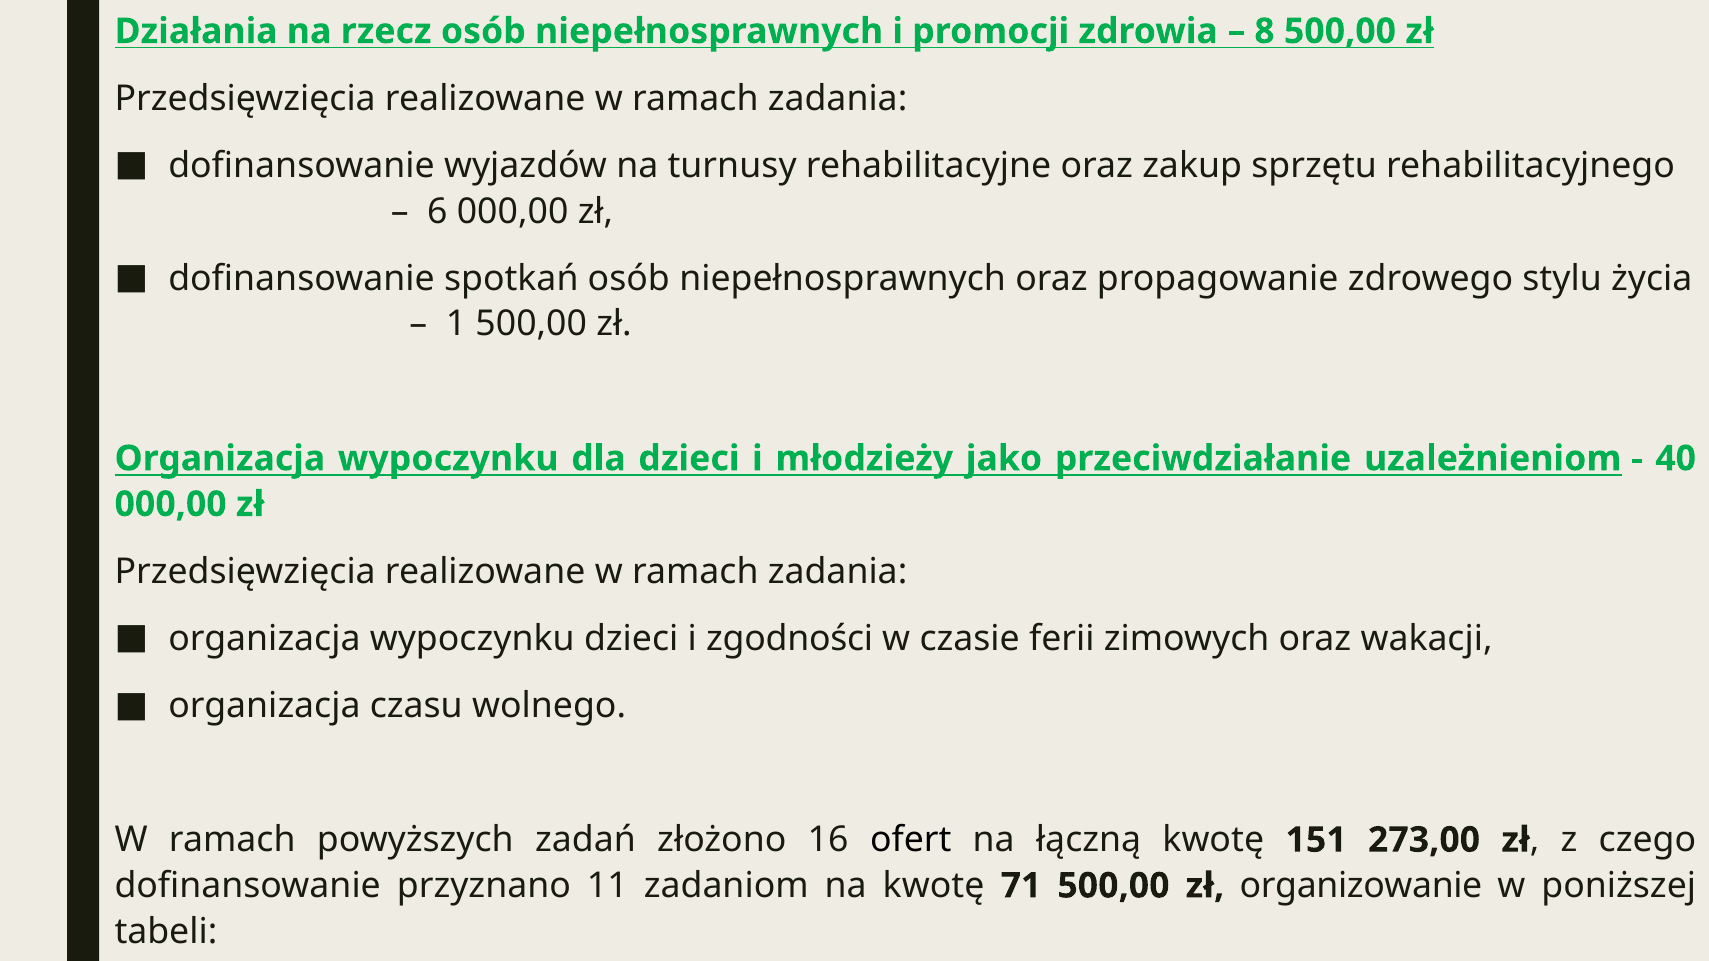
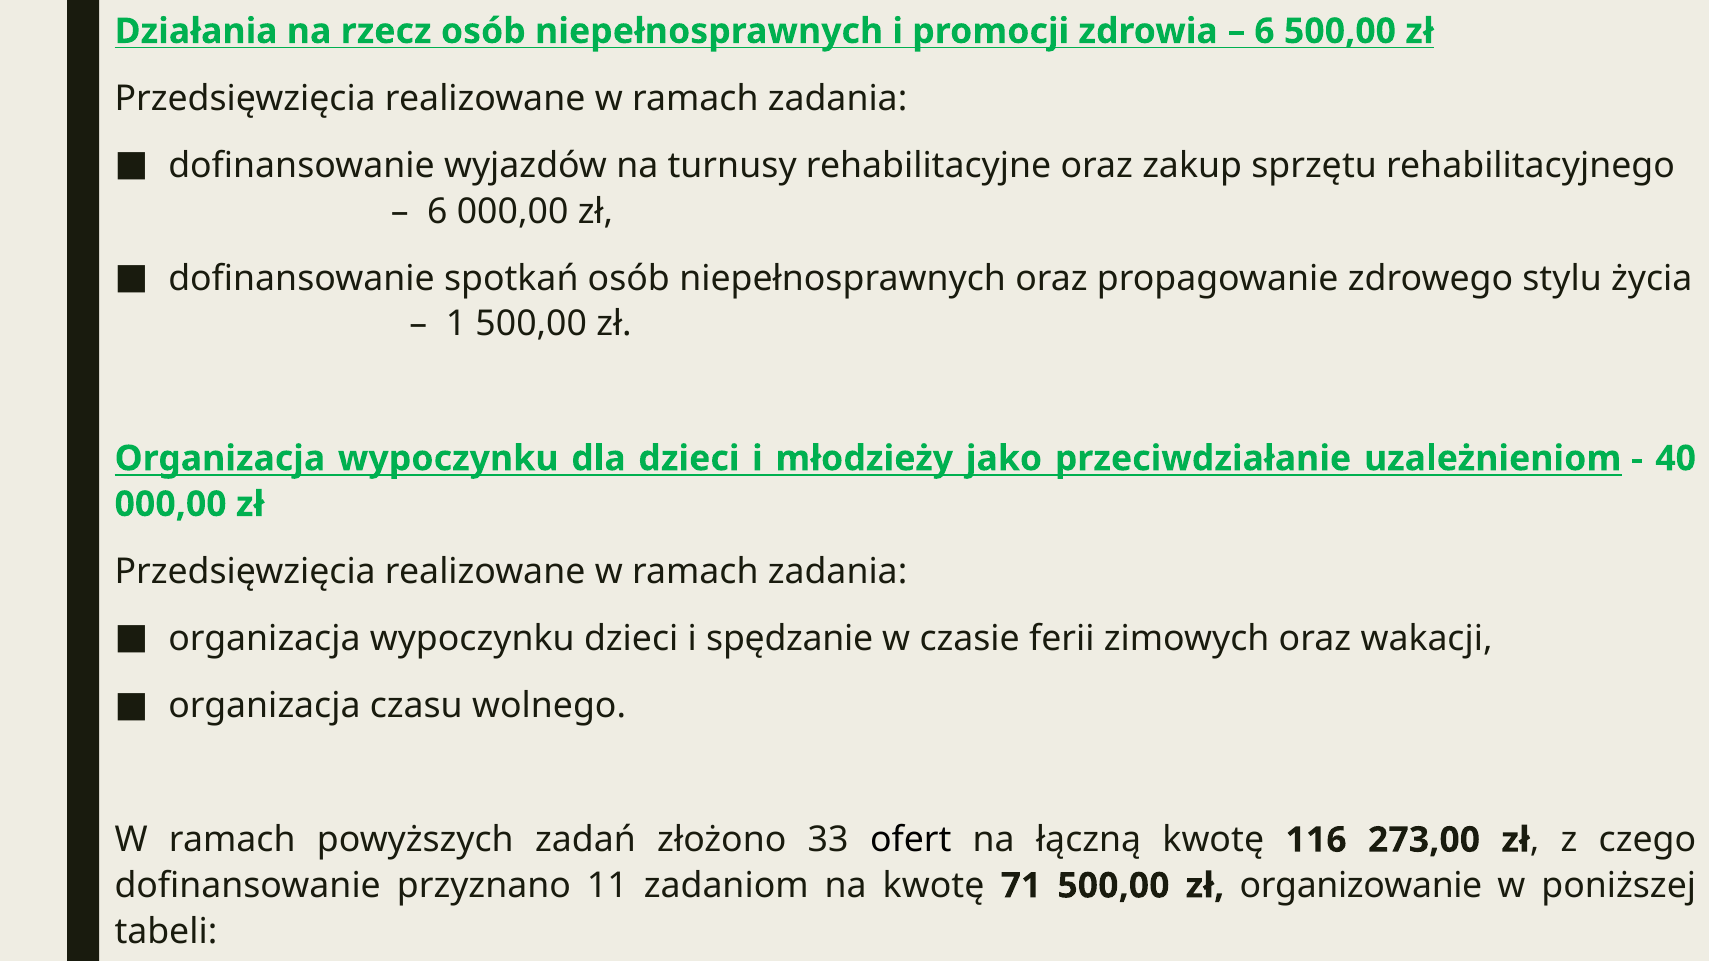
8 at (1264, 31): 8 -> 6
zgodności: zgodności -> spędzanie
16: 16 -> 33
151: 151 -> 116
